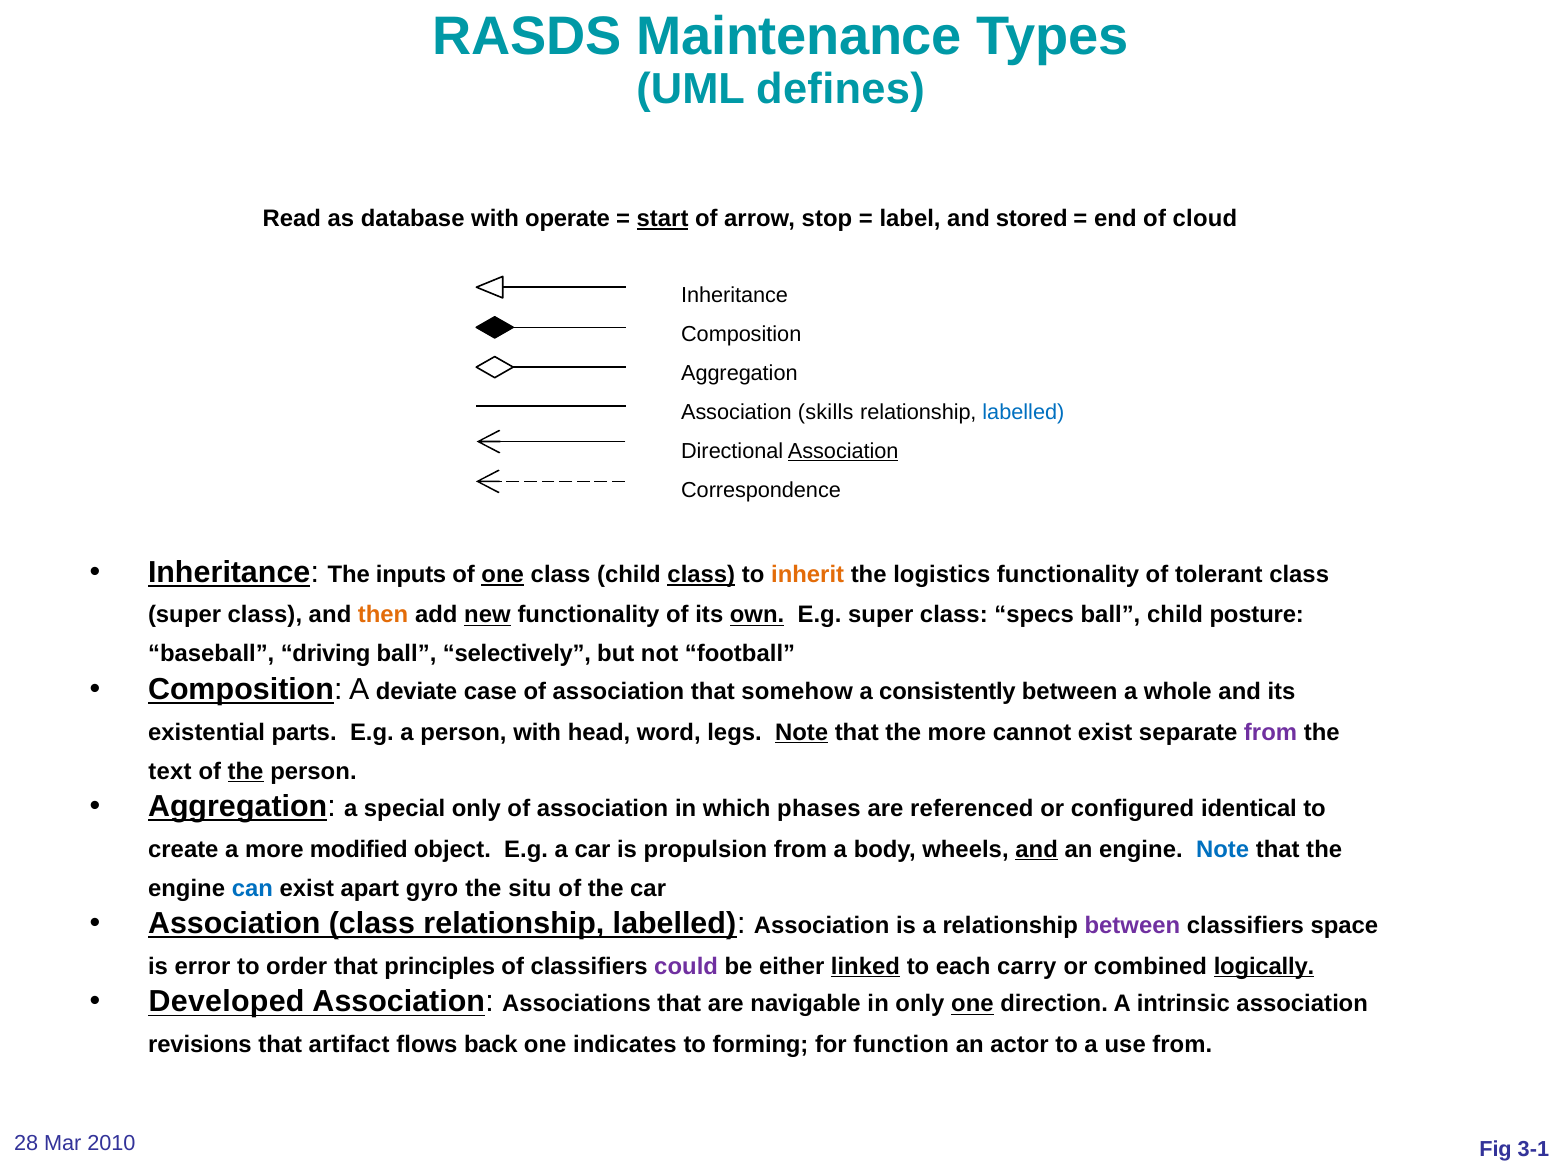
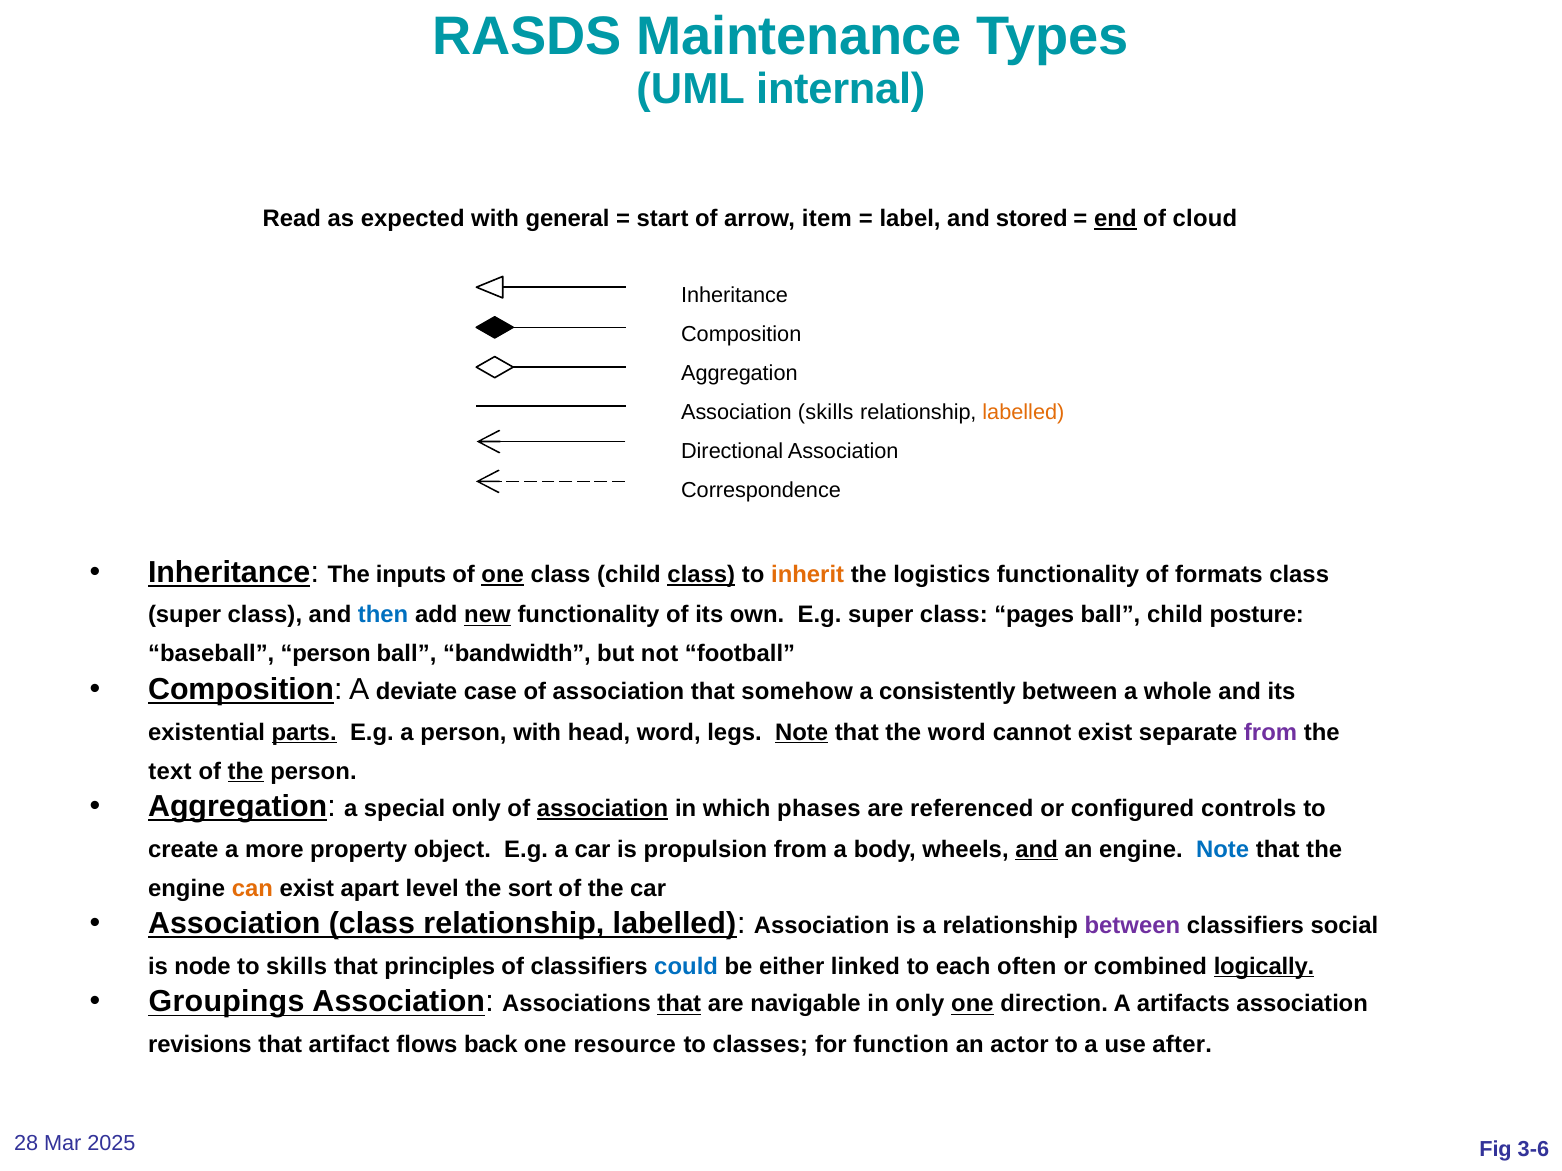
defines: defines -> internal
database: database -> expected
operate: operate -> general
start underline: present -> none
stop: stop -> item
end underline: none -> present
labelled at (1023, 413) colour: blue -> orange
Association at (843, 452) underline: present -> none
tolerant: tolerant -> formats
then colour: orange -> blue
own underline: present -> none
specs: specs -> pages
baseball driving: driving -> person
selectively: selectively -> bandwidth
parts underline: none -> present
the more: more -> word
association at (603, 809) underline: none -> present
identical: identical -> controls
modified: modified -> property
can colour: blue -> orange
gyro: gyro -> level
situ: situ -> sort
space: space -> social
error: error -> node
to order: order -> skills
could colour: purple -> blue
linked underline: present -> none
carry: carry -> often
Developed: Developed -> Groupings
that at (679, 1005) underline: none -> present
intrinsic: intrinsic -> artifacts
indicates: indicates -> resource
forming: forming -> classes
use from: from -> after
2010: 2010 -> 2025
3-1: 3-1 -> 3-6
